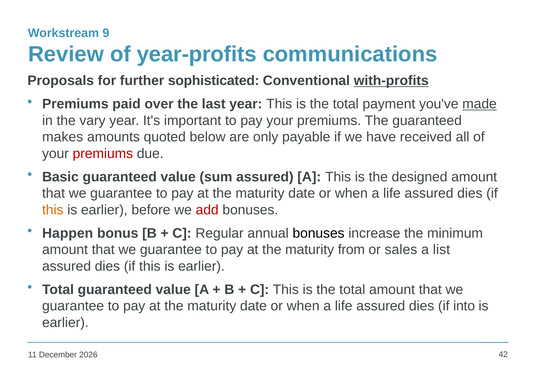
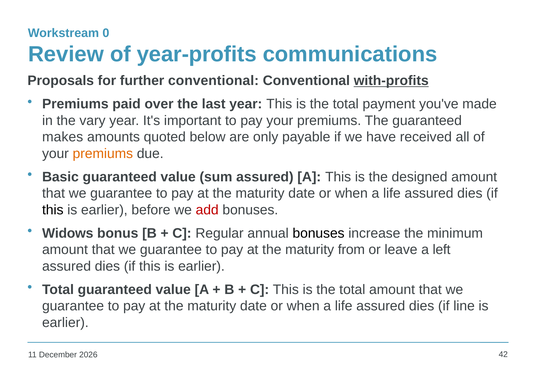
9: 9 -> 0
further sophisticated: sophisticated -> conventional
made underline: present -> none
premiums at (103, 154) colour: red -> orange
this at (53, 210) colour: orange -> black
Happen: Happen -> Widows
sales: sales -> leave
list: list -> left
into: into -> line
